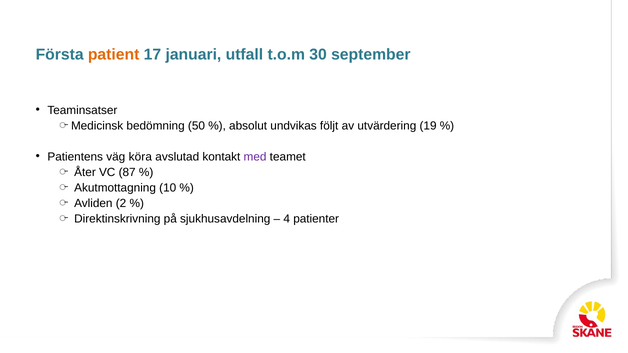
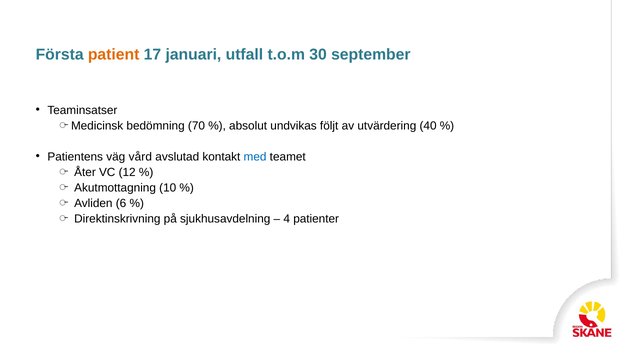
50: 50 -> 70
19: 19 -> 40
köra: köra -> vård
med colour: purple -> blue
87: 87 -> 12
2: 2 -> 6
